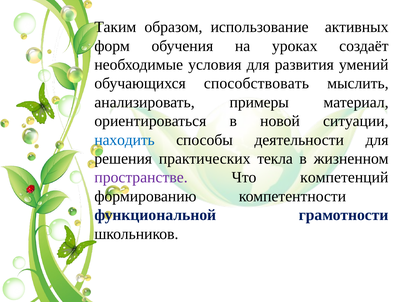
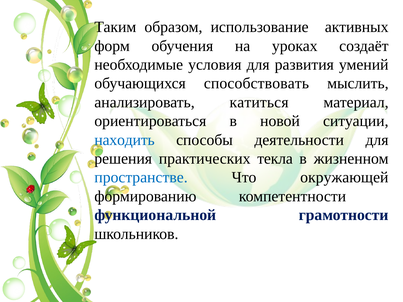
примеры: примеры -> катиться
пространстве colour: purple -> blue
компетенций: компетенций -> окружающей
